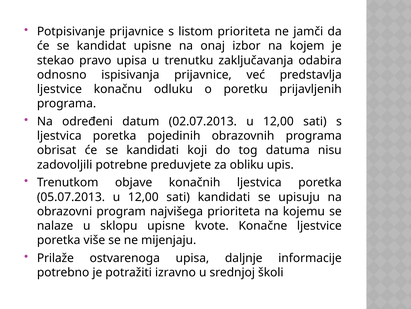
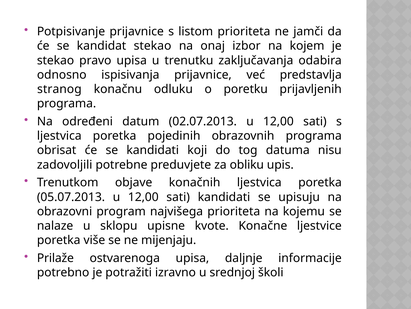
kandidat upisne: upisne -> stekao
ljestvice at (59, 89): ljestvice -> stranog
